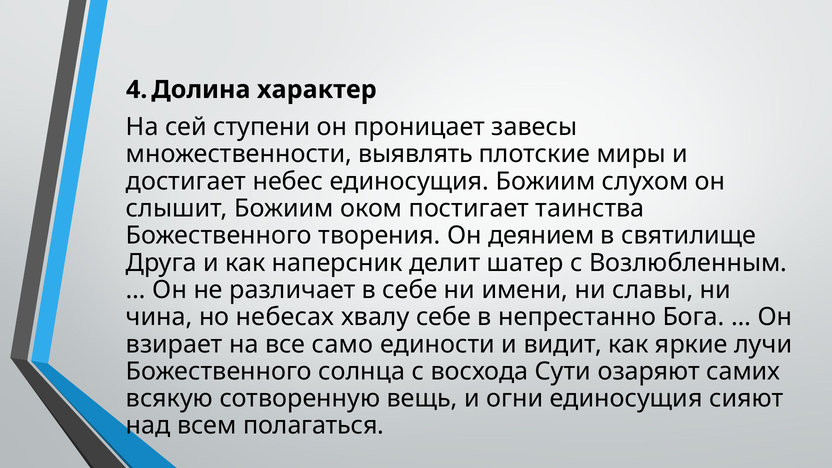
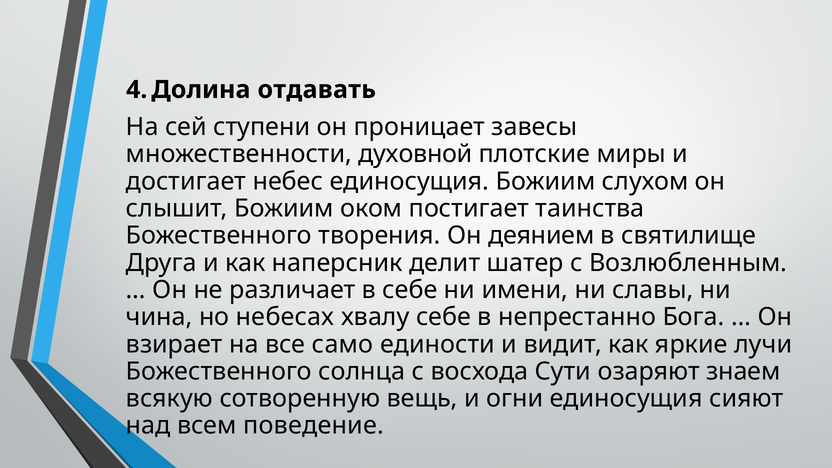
характер: характер -> отдавать
выявлять: выявлять -> духовной
самих: самих -> знаем
полагаться: полагаться -> поведение
